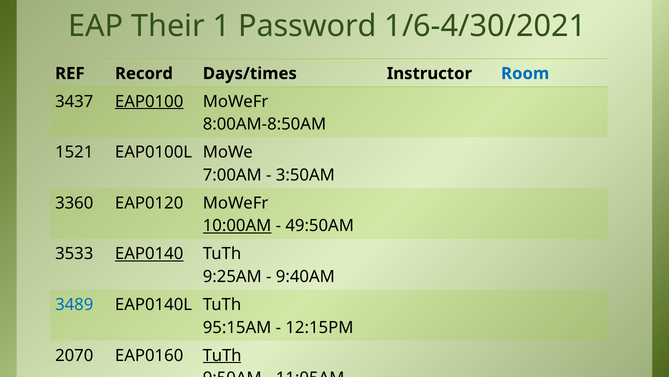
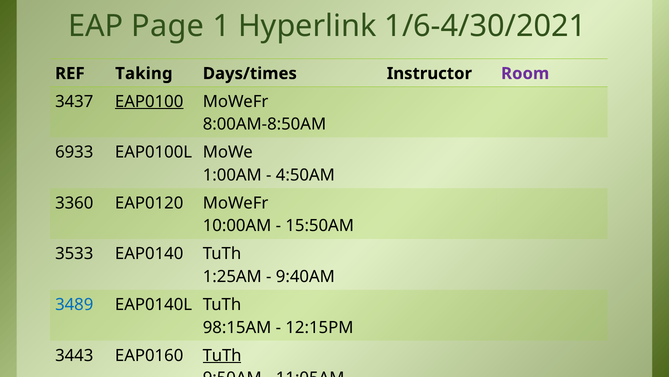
Their: Their -> Page
Password: Password -> Hyperlink
Record: Record -> Taking
Room colour: blue -> purple
1521: 1521 -> 6933
7:00AM: 7:00AM -> 1:00AM
3:50AM: 3:50AM -> 4:50AM
10:00AM underline: present -> none
49:50AM: 49:50AM -> 15:50AM
EAP0140 underline: present -> none
9:25AM: 9:25AM -> 1:25AM
95:15AM: 95:15AM -> 98:15AM
2070: 2070 -> 3443
